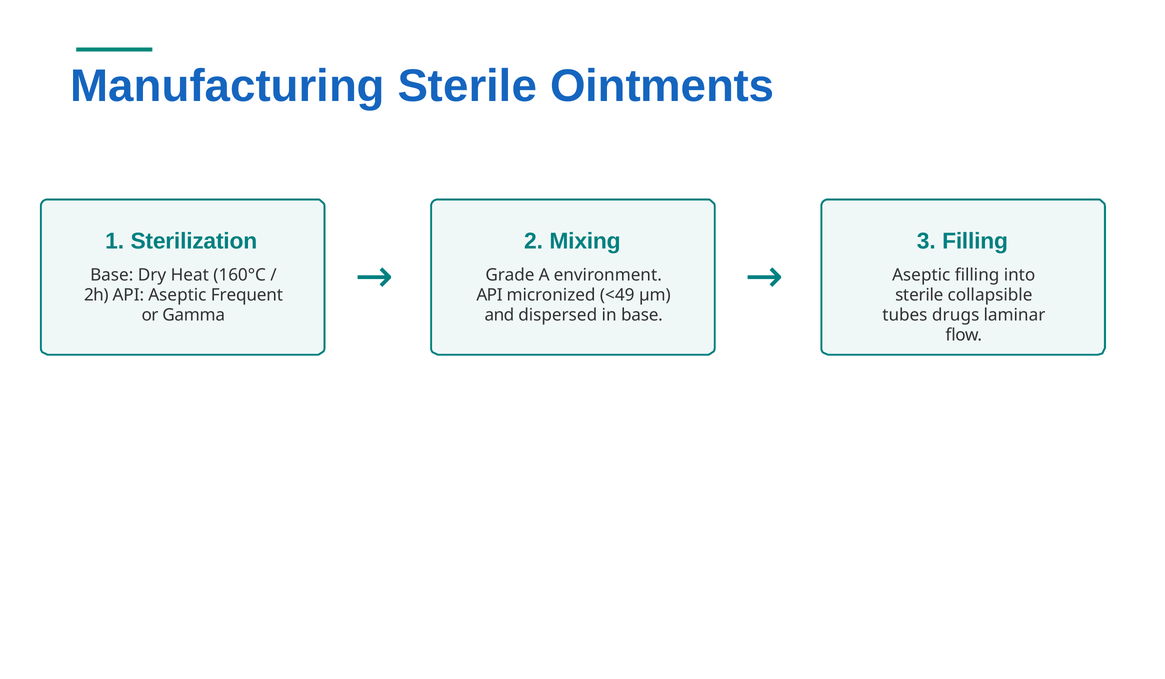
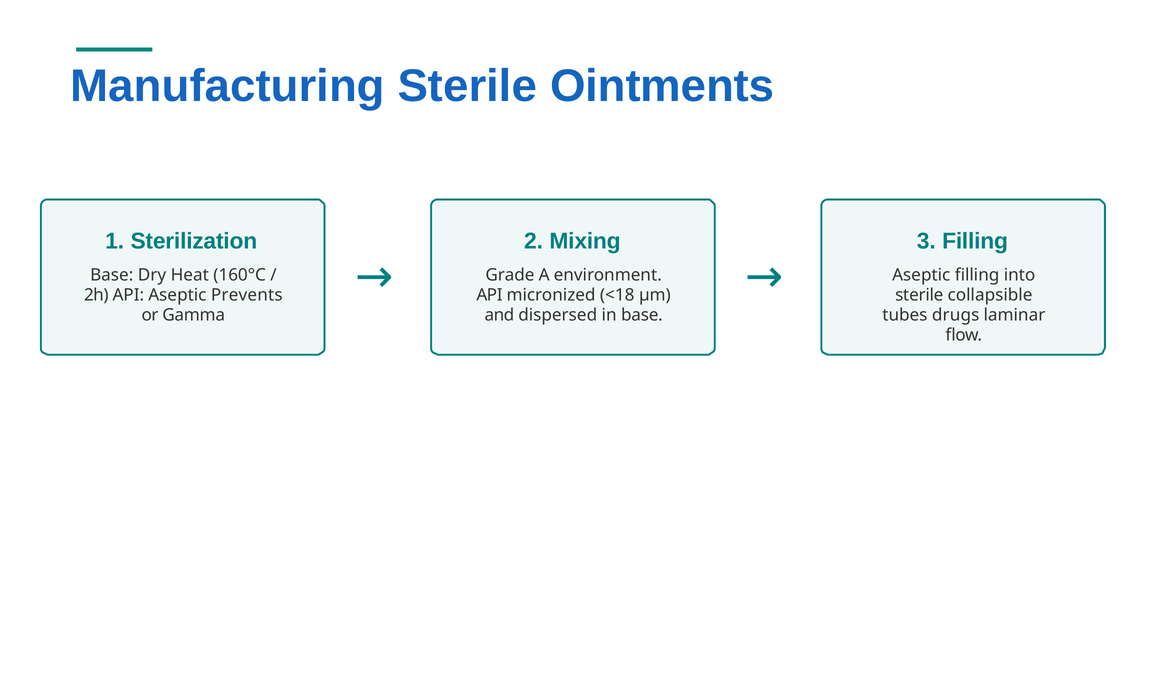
Frequent: Frequent -> Prevents
<49: <49 -> <18
